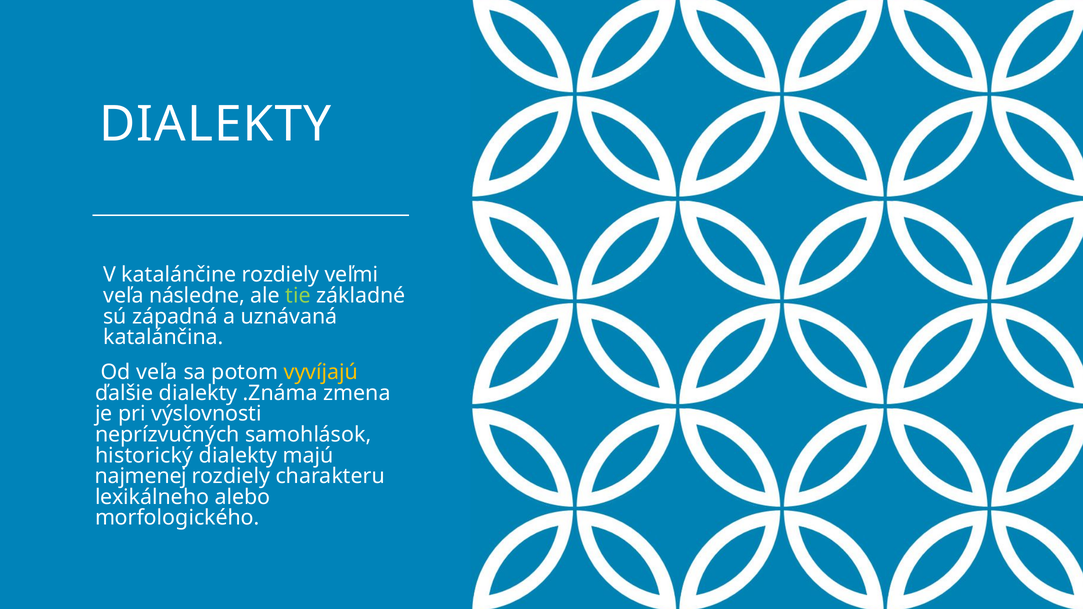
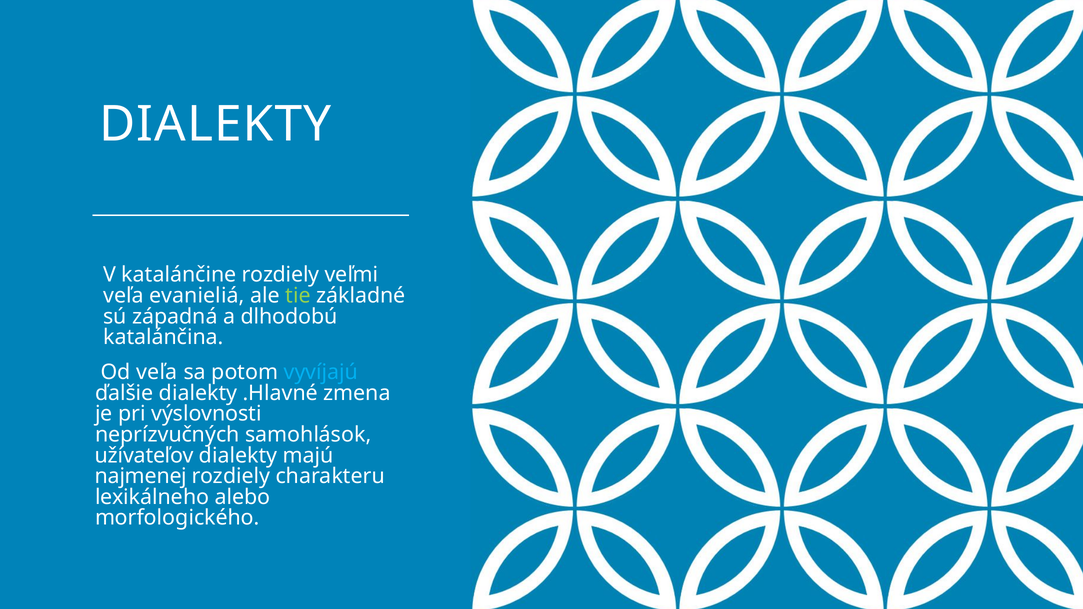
následne: následne -> evanieliá
uznávaná: uznávaná -> dlhodobú
vyvíjajú colour: yellow -> light blue
.Známa: .Známa -> .Hlavné
historický: historický -> užívateľov
